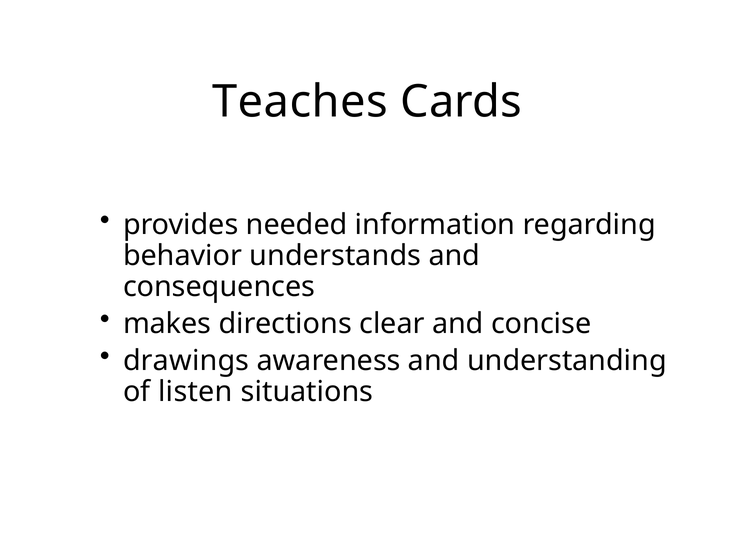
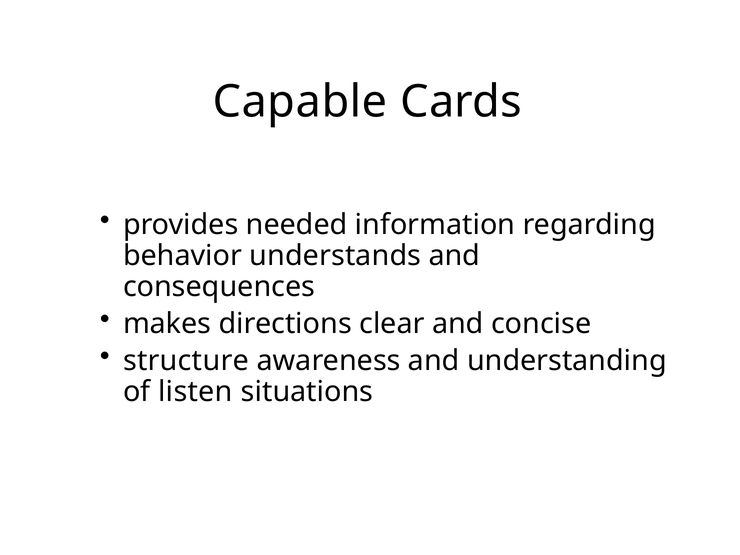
Teaches: Teaches -> Capable
drawings: drawings -> structure
